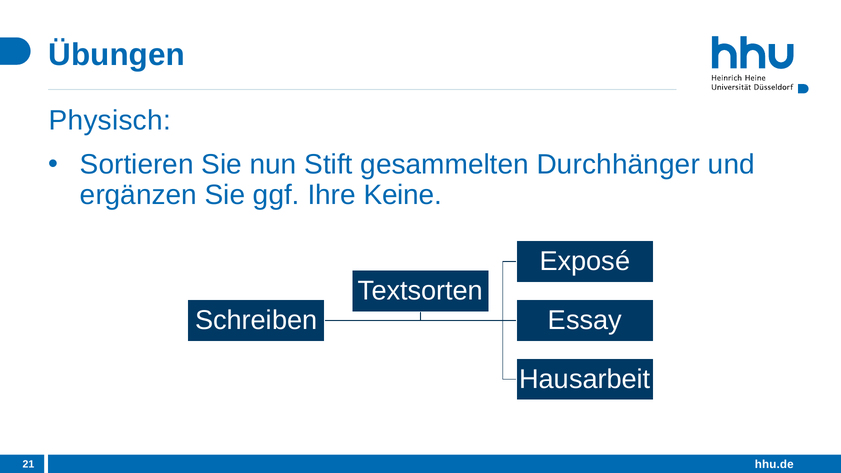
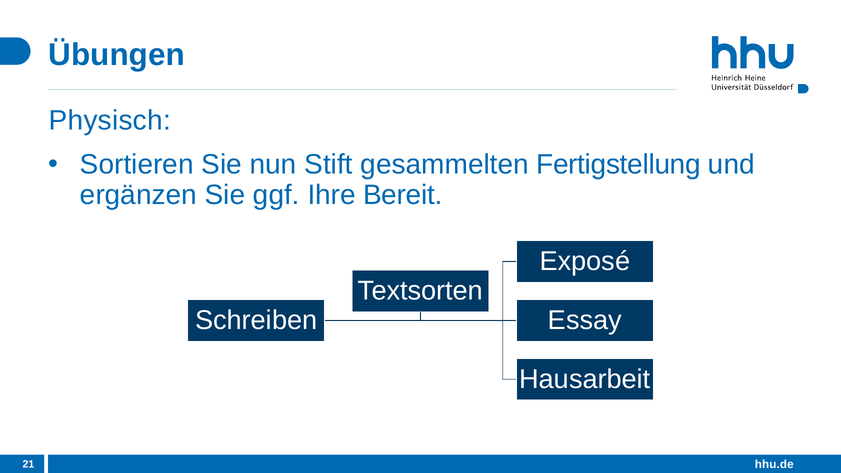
Durchhänger: Durchhänger -> Fertigstellung
Keine: Keine -> Bereit
